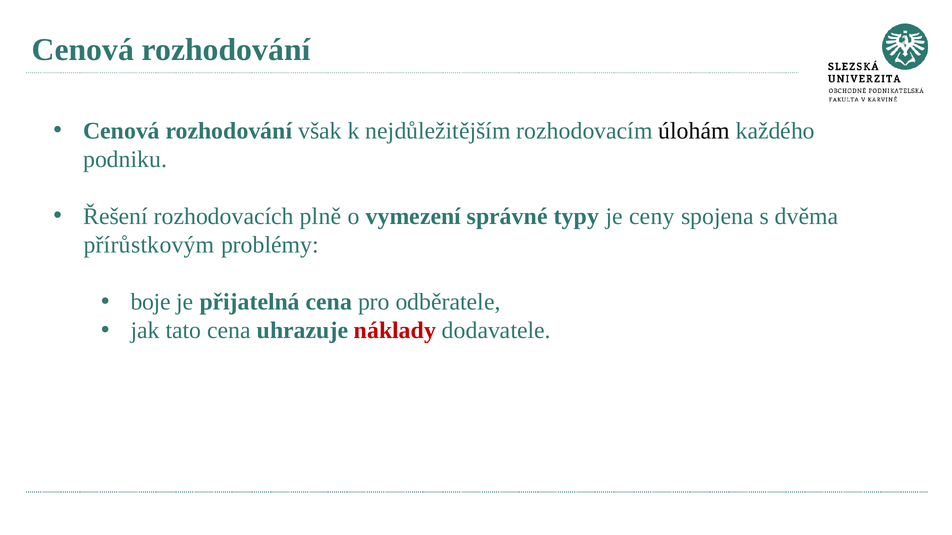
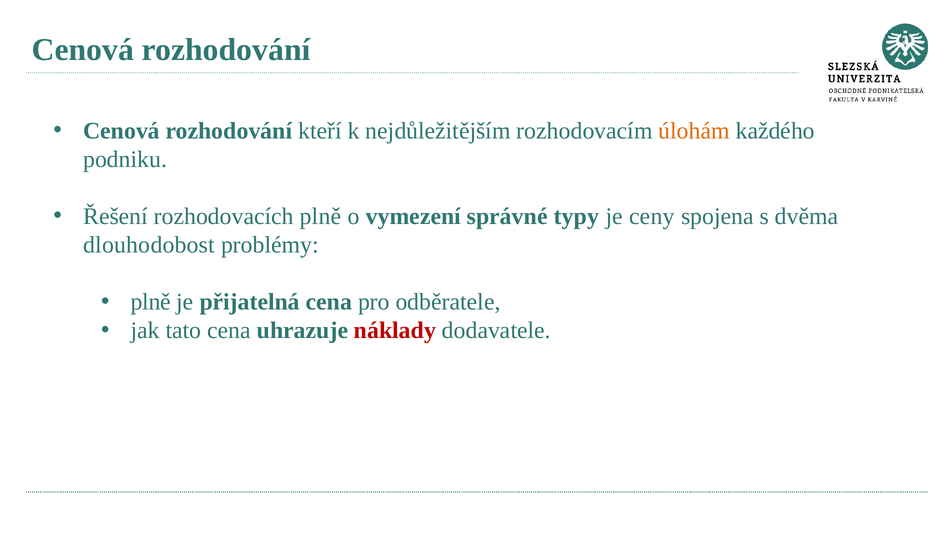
však: však -> kteří
úlohám colour: black -> orange
přírůstkovým: přírůstkovým -> dlouhodobost
boje at (151, 302): boje -> plně
